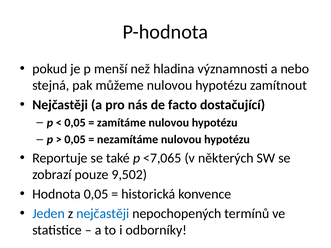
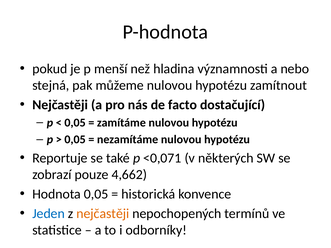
<7,065: <7,065 -> <0,071
9,502: 9,502 -> 4,662
nejčastěji at (103, 214) colour: blue -> orange
